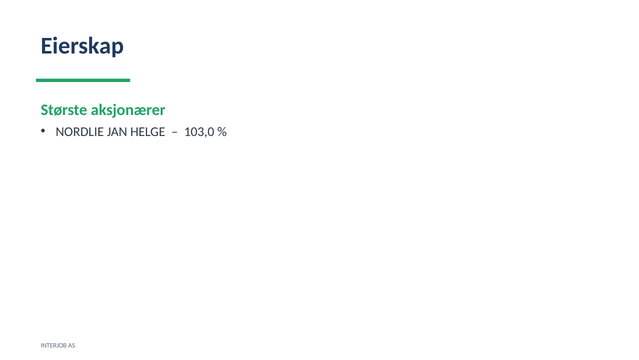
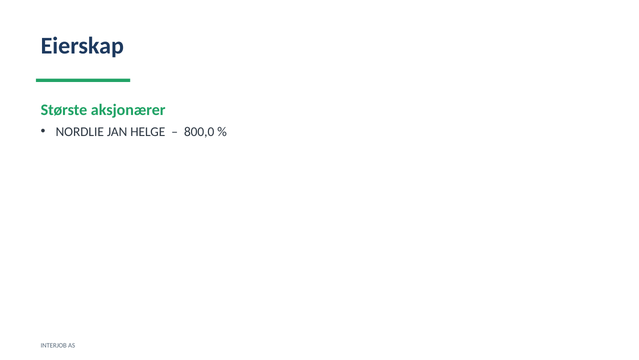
103,0: 103,0 -> 800,0
